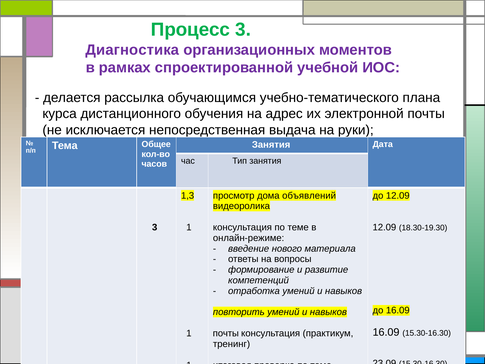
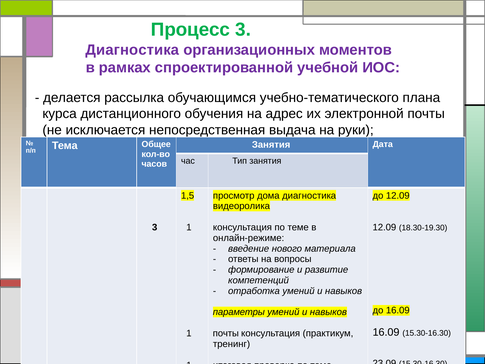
1,3: 1,3 -> 1,5
дома объявлений: объявлений -> диагностика
повторить: повторить -> параметры
